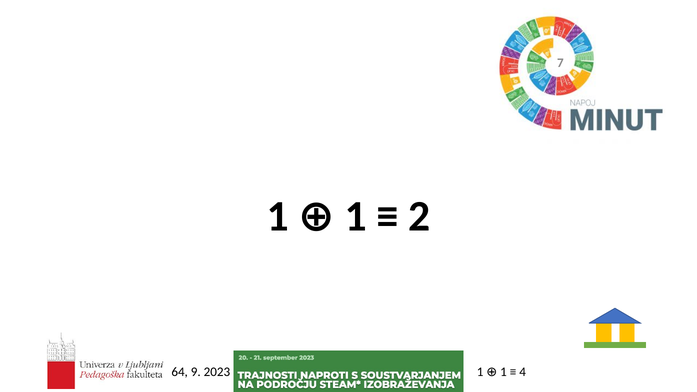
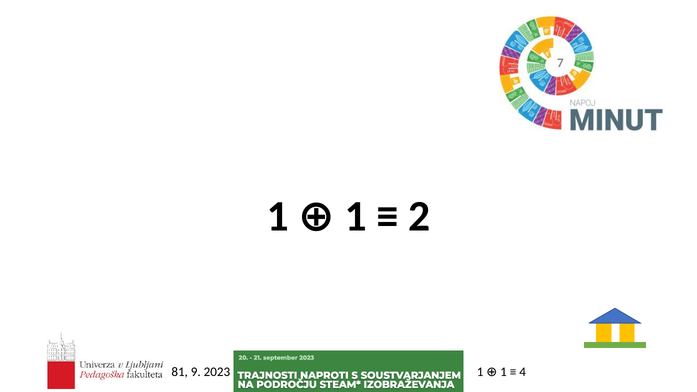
64: 64 -> 81
